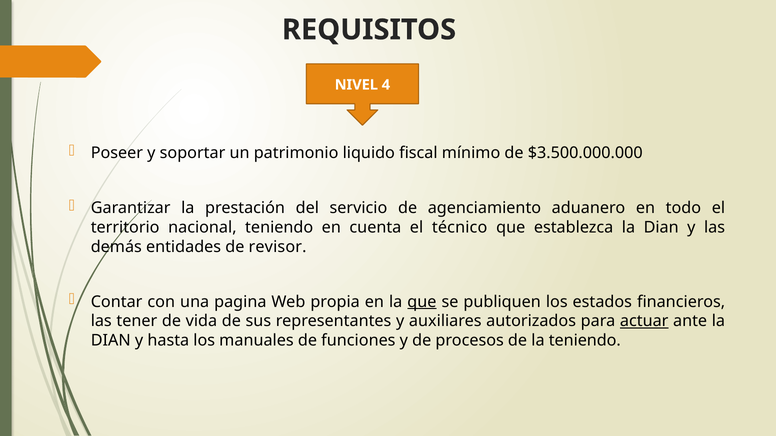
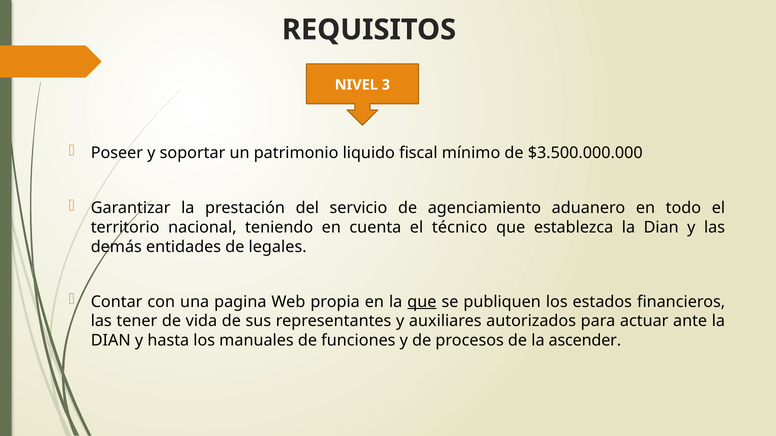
4: 4 -> 3
revisor: revisor -> legales
actuar underline: present -> none
la teniendo: teniendo -> ascender
